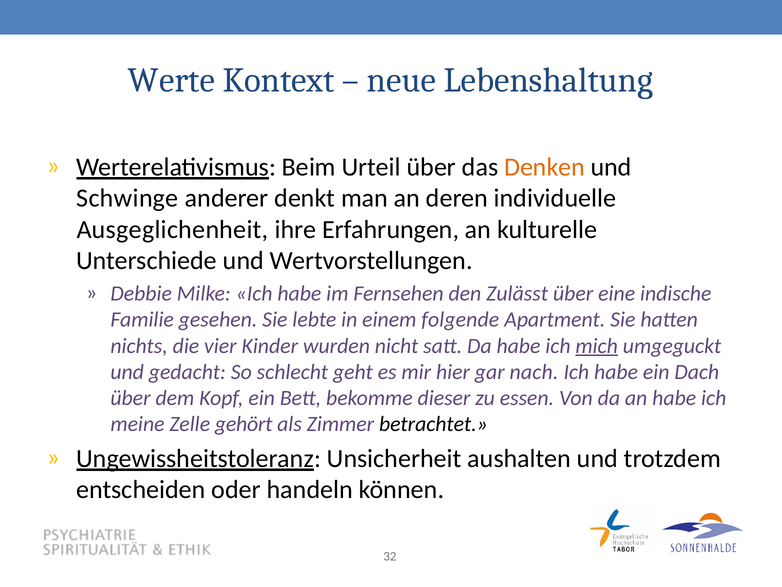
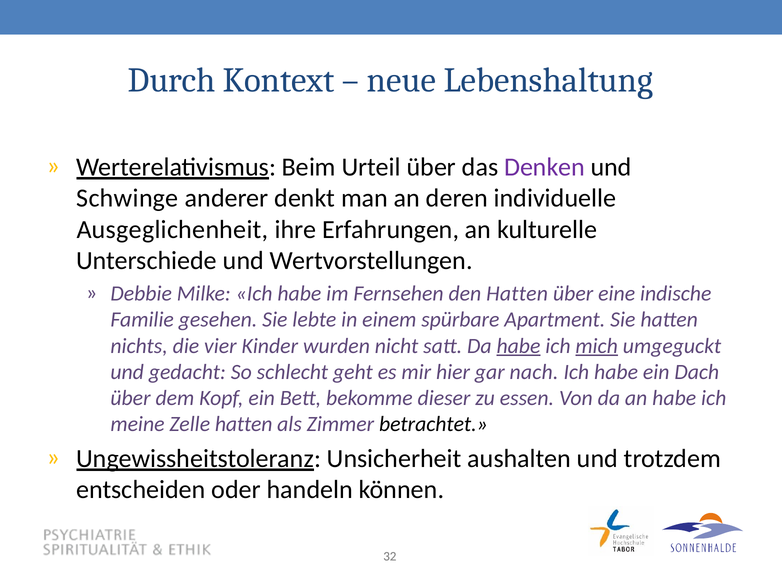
Werte: Werte -> Durch
Denken colour: orange -> purple
den Zulässt: Zulässt -> Hatten
folgende: folgende -> spürbare
habe at (518, 346) underline: none -> present
Zelle gehört: gehört -> hatten
